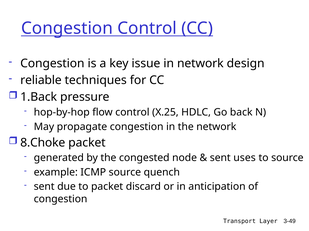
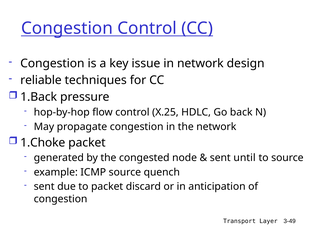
8.Choke: 8.Choke -> 1.Choke
uses: uses -> until
